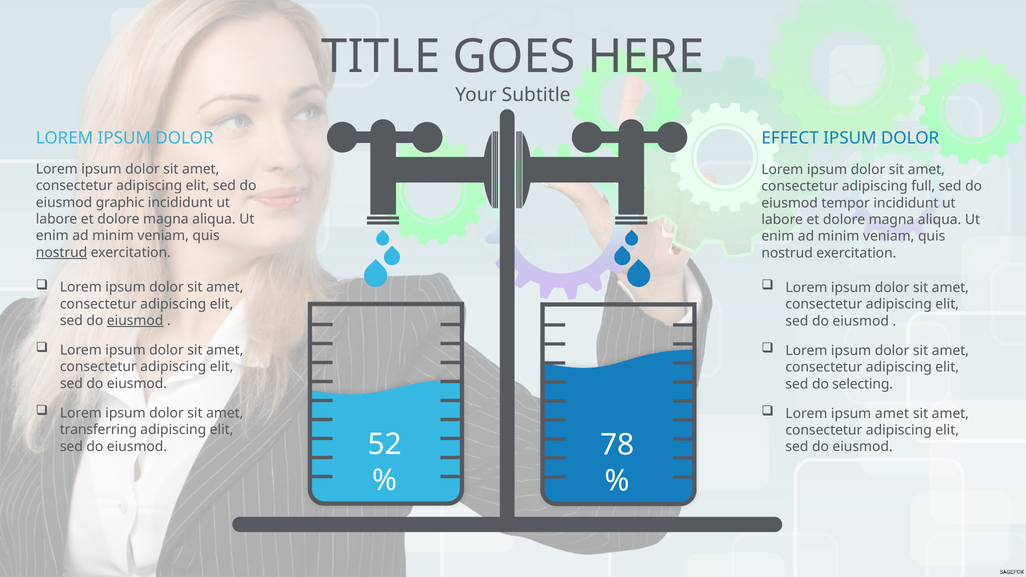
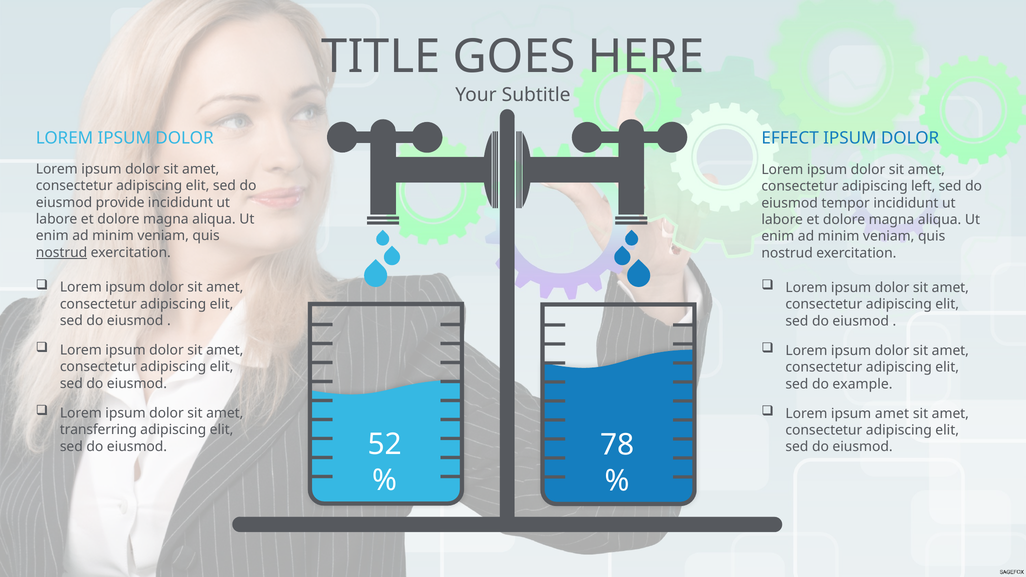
full: full -> left
graphic: graphic -> provide
eiusmod at (135, 321) underline: present -> none
selecting: selecting -> example
